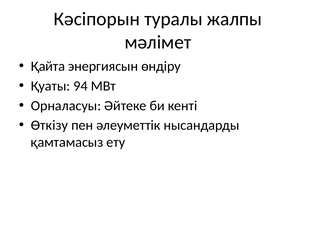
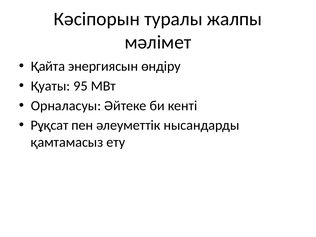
94: 94 -> 95
Өткізу: Өткізу -> Рұқсат
